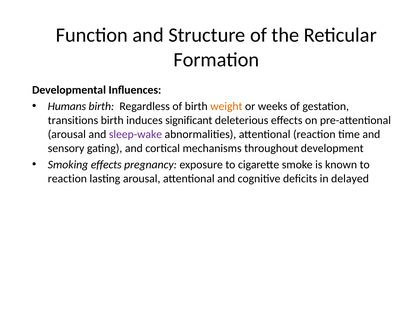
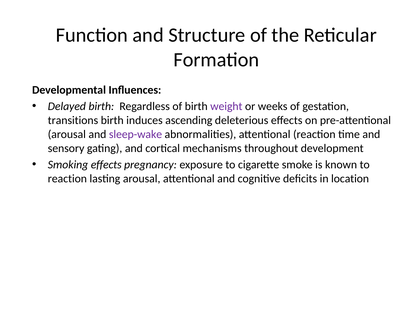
Humans: Humans -> Delayed
weight colour: orange -> purple
significant: significant -> ascending
delayed: delayed -> location
